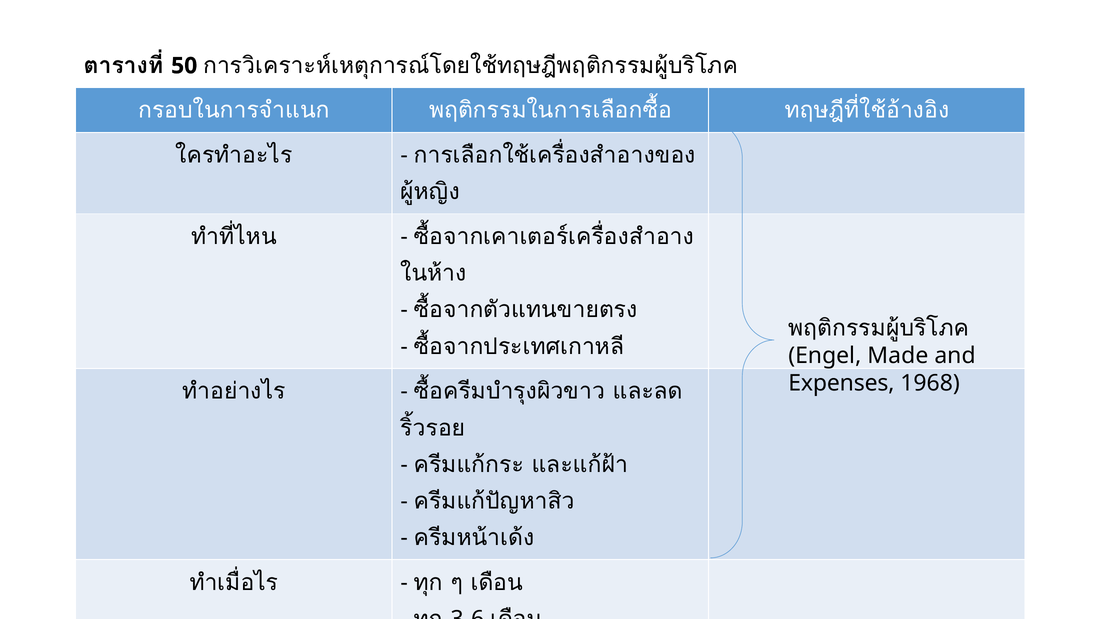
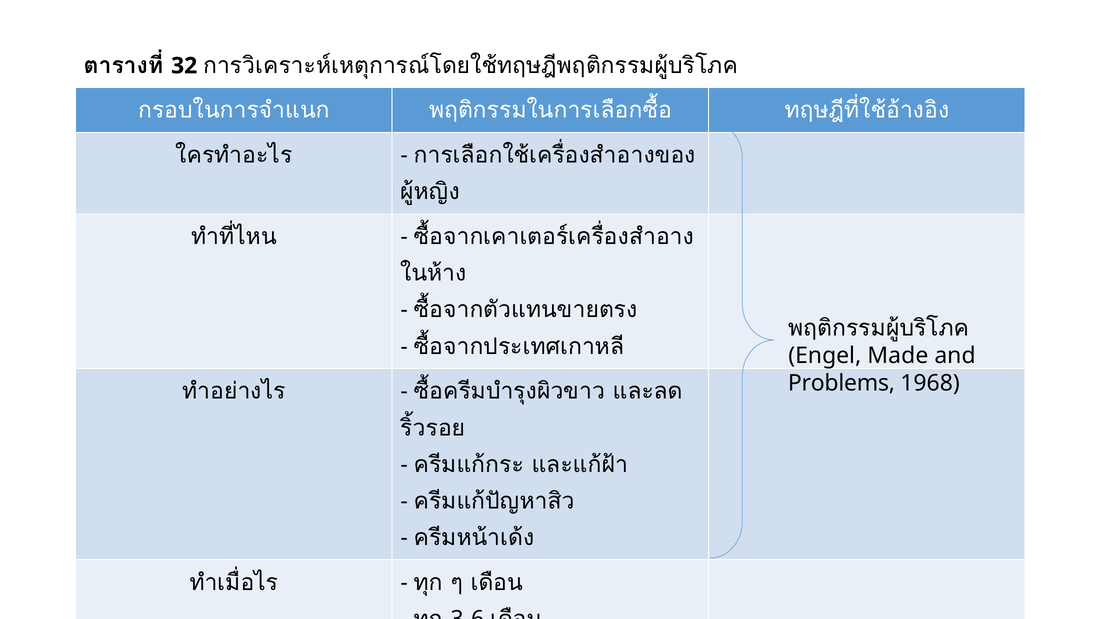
50: 50 -> 32
Expenses: Expenses -> Problems
